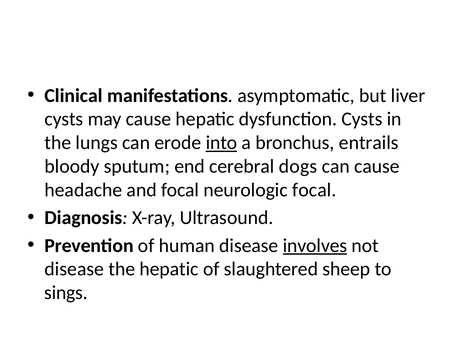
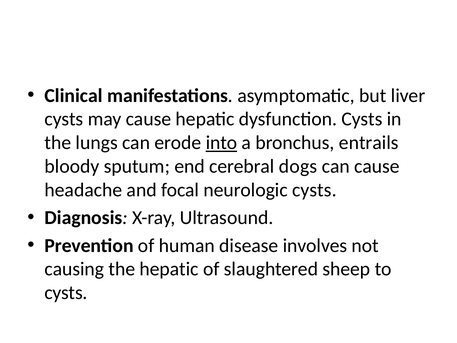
neurologic focal: focal -> cysts
involves underline: present -> none
disease at (74, 269): disease -> causing
sings at (66, 293): sings -> cysts
